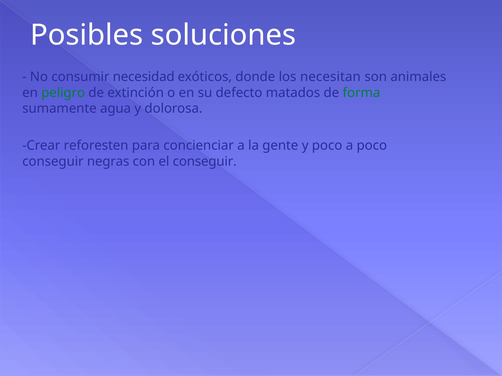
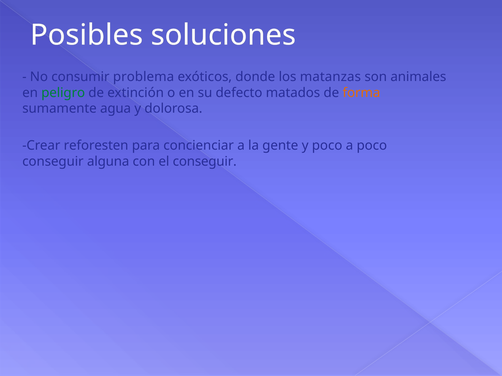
necesidad: necesidad -> problema
necesitan: necesitan -> matanzas
forma colour: green -> orange
negras: negras -> alguna
